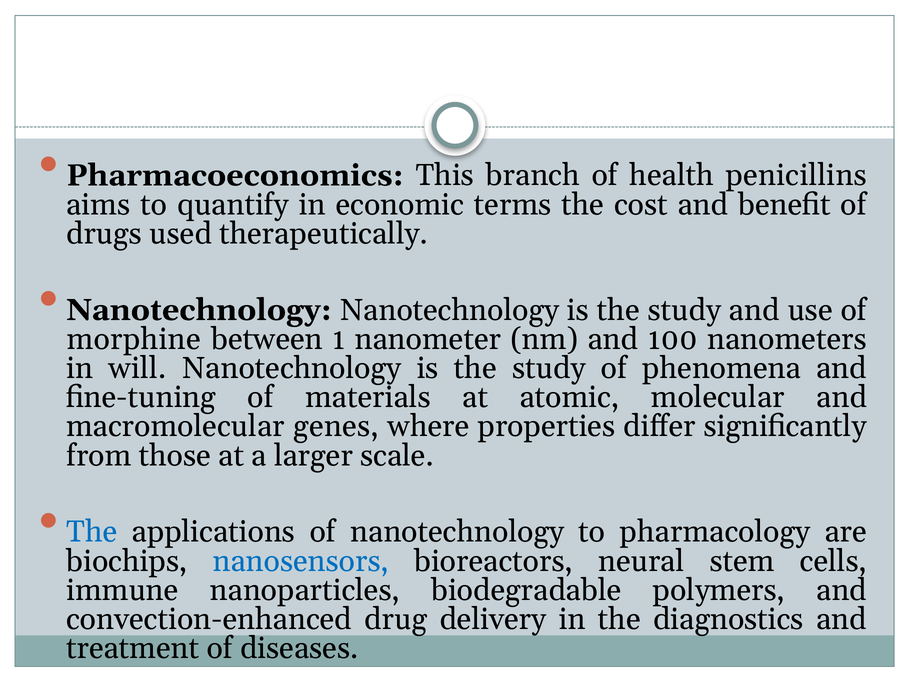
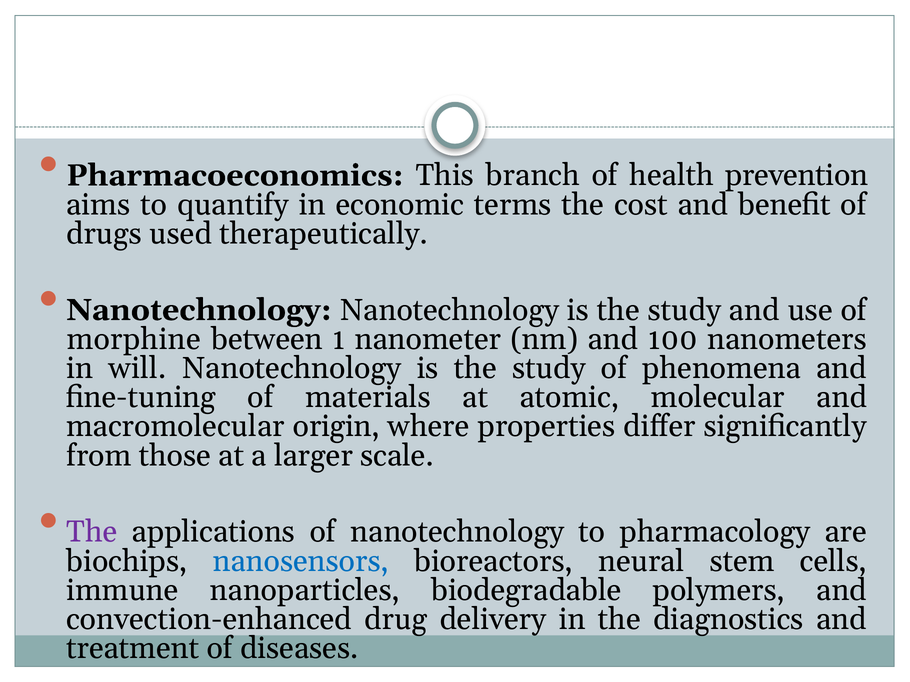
penicillins: penicillins -> prevention
genes: genes -> origin
The at (92, 532) colour: blue -> purple
